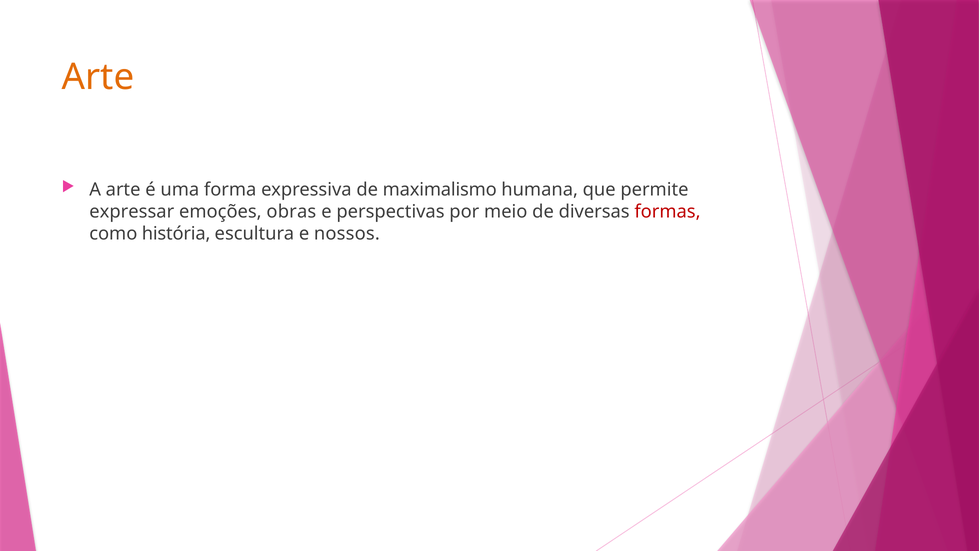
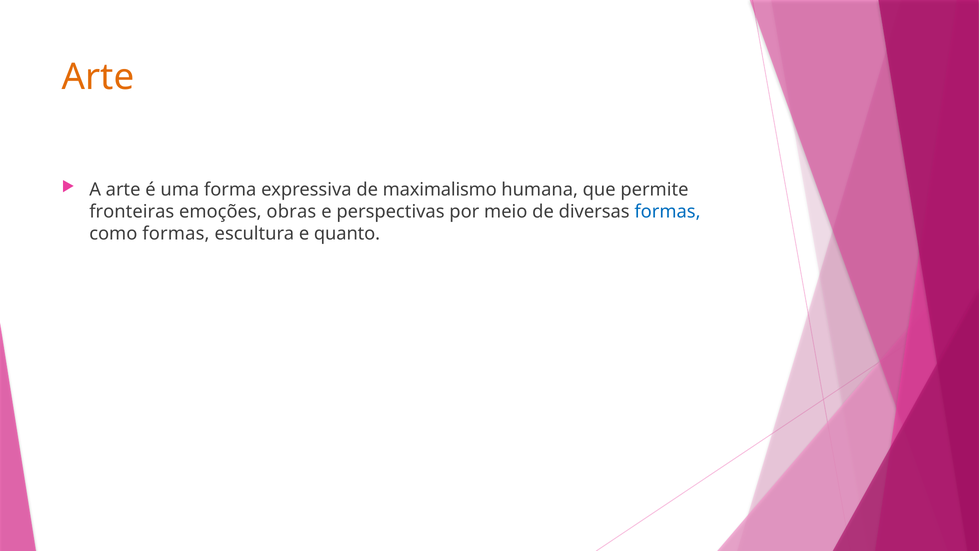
expressar: expressar -> fronteiras
formas at (667, 211) colour: red -> blue
como história: história -> formas
nossos: nossos -> quanto
